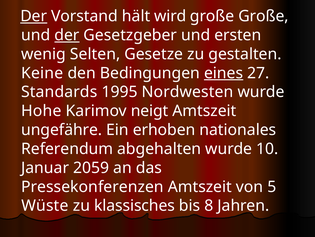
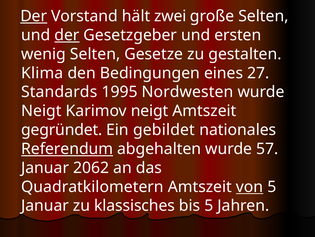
wird: wird -> zwei
große Große: Große -> Selten
Keine: Keine -> Klima
eines underline: present -> none
Hohe at (41, 111): Hohe -> Neigt
ungefähre: ungefähre -> gegründet
erhoben: erhoben -> gebildet
Referendum underline: none -> present
10: 10 -> 57
2059: 2059 -> 2062
Pressekonferenzen: Pressekonferenzen -> Quadratkilometern
von underline: none -> present
Wüste at (45, 205): Wüste -> Januar
bis 8: 8 -> 5
